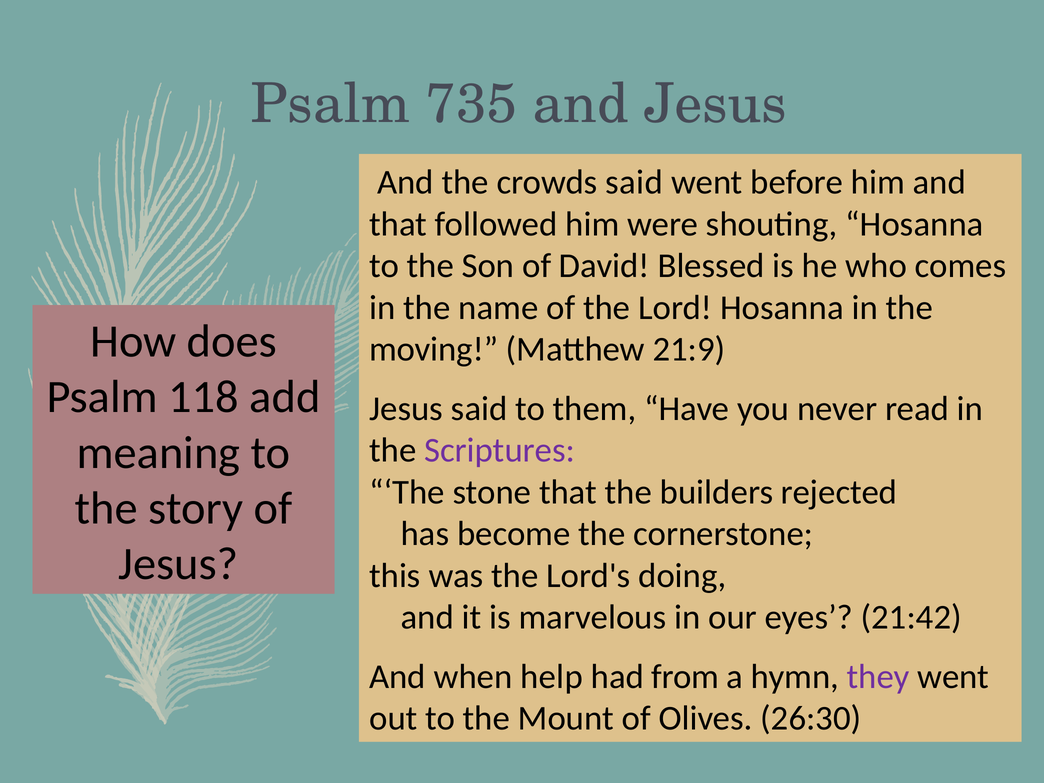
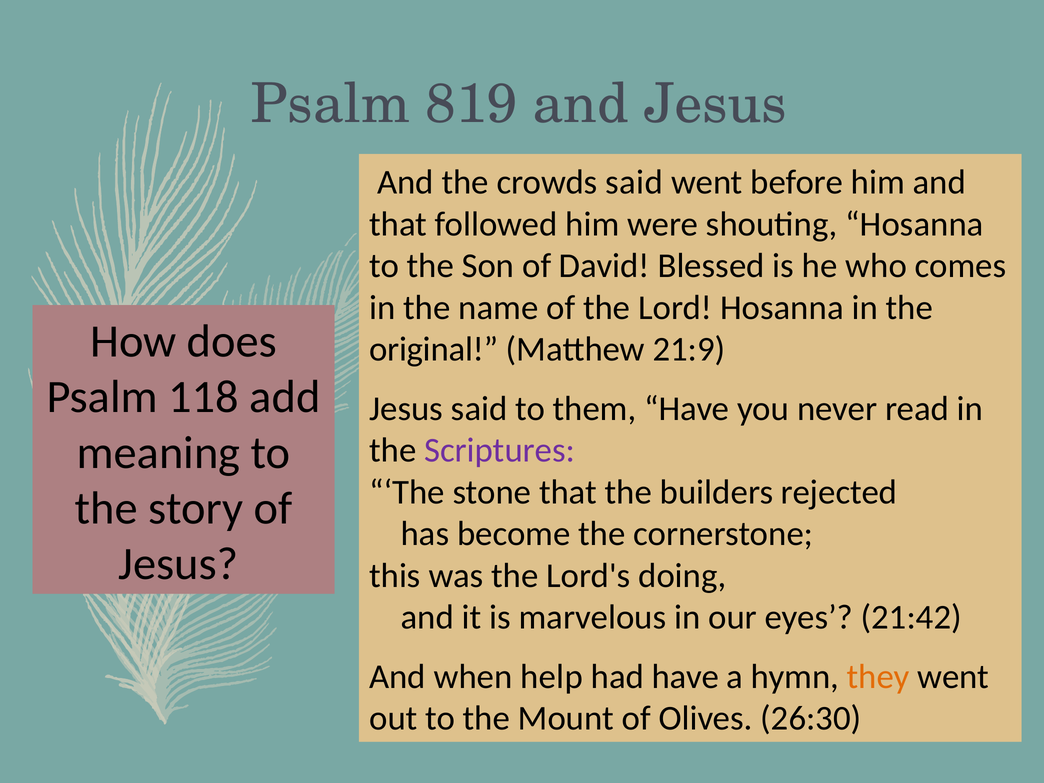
735: 735 -> 819
moving: moving -> original
had from: from -> have
they colour: purple -> orange
